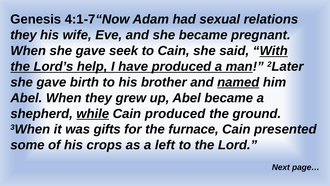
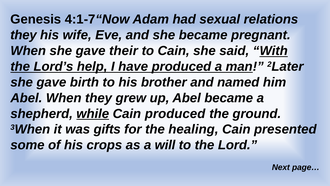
seek: seek -> their
named underline: present -> none
furnace: furnace -> healing
left: left -> will
